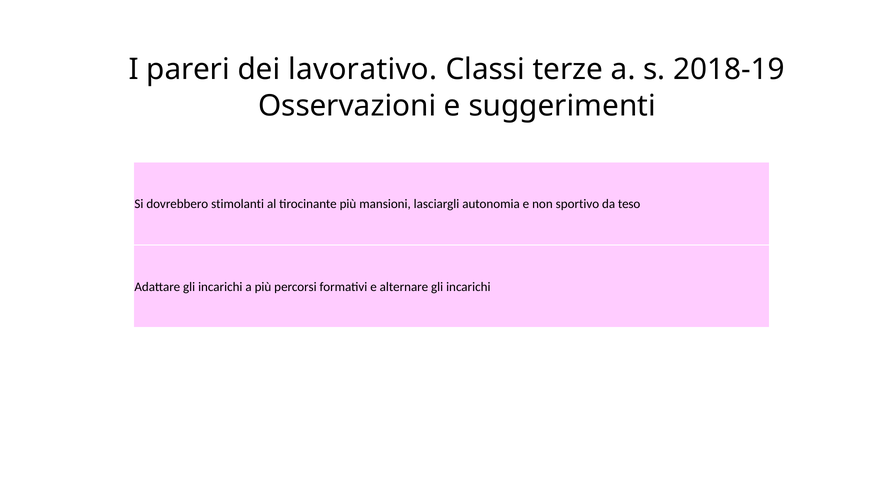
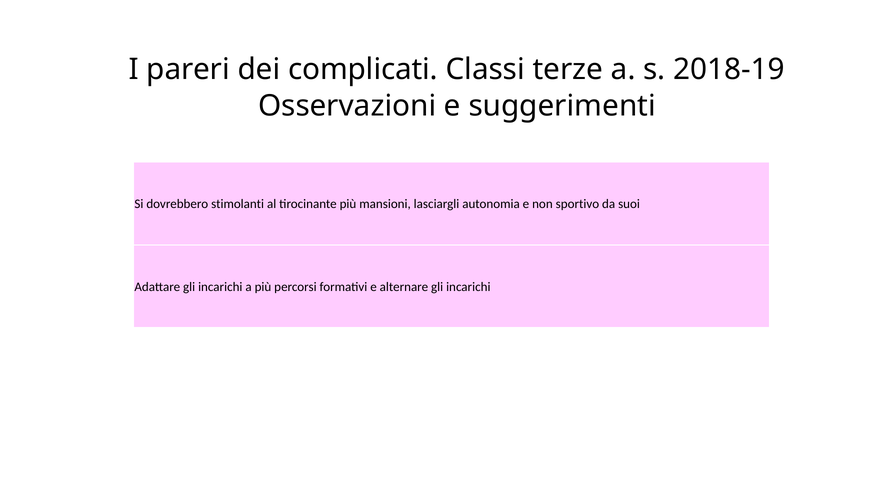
lavorativo: lavorativo -> complicati
teso: teso -> suoi
